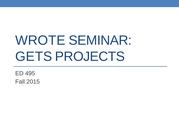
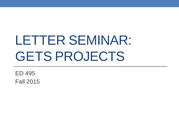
WROTE: WROTE -> LETTER
